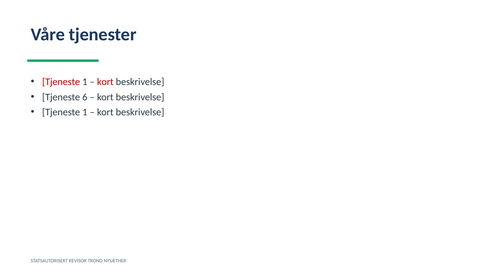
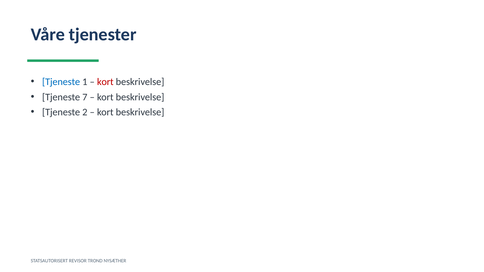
Tjeneste at (61, 82) colour: red -> blue
6: 6 -> 7
1 at (85, 112): 1 -> 2
